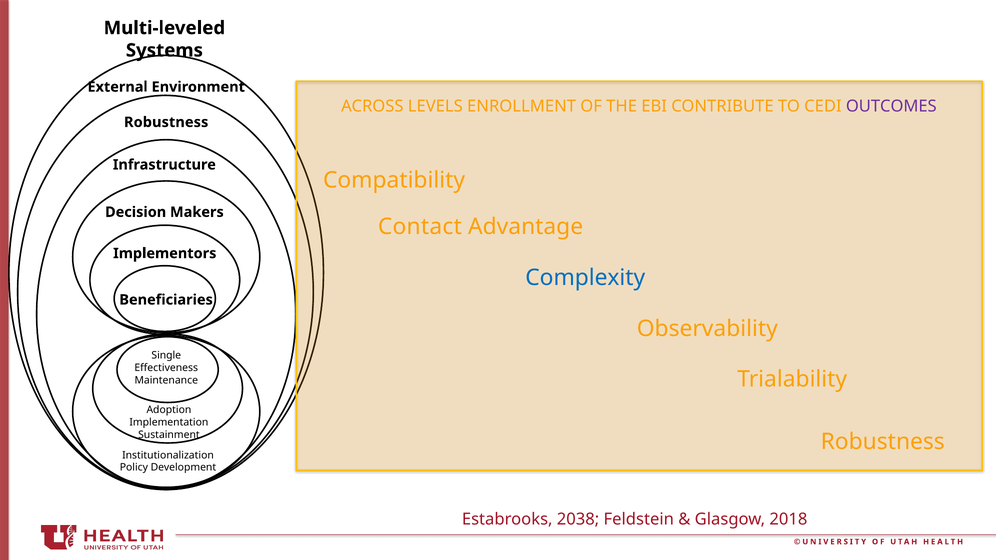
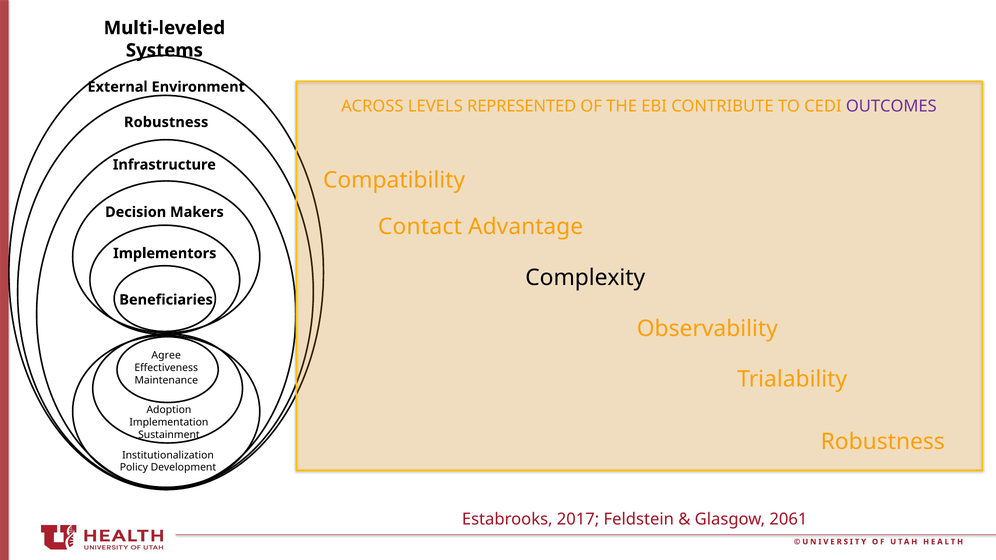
ENROLLMENT: ENROLLMENT -> REPRESENTED
Complexity colour: blue -> black
Single: Single -> Agree
2038: 2038 -> 2017
2018: 2018 -> 2061
